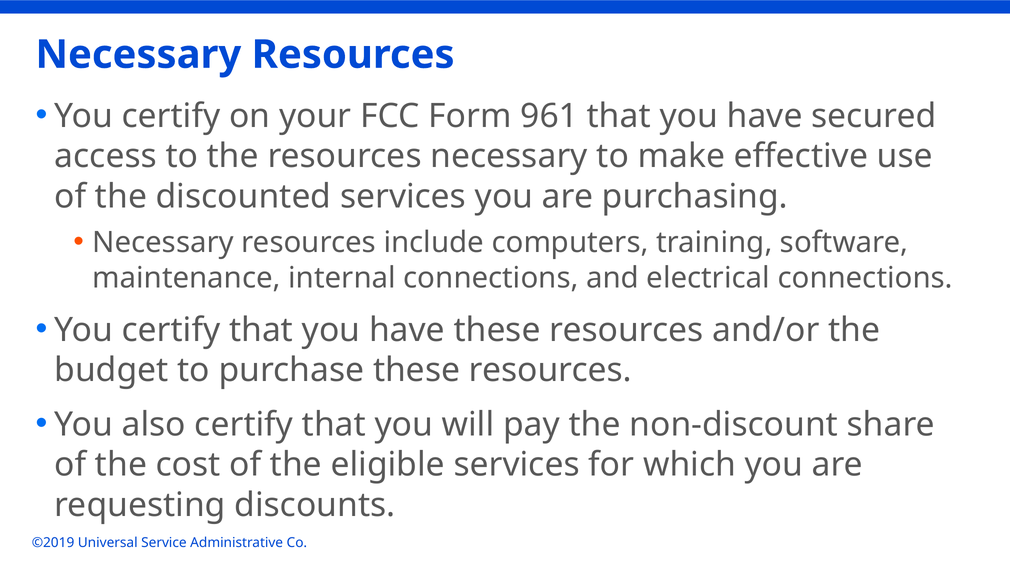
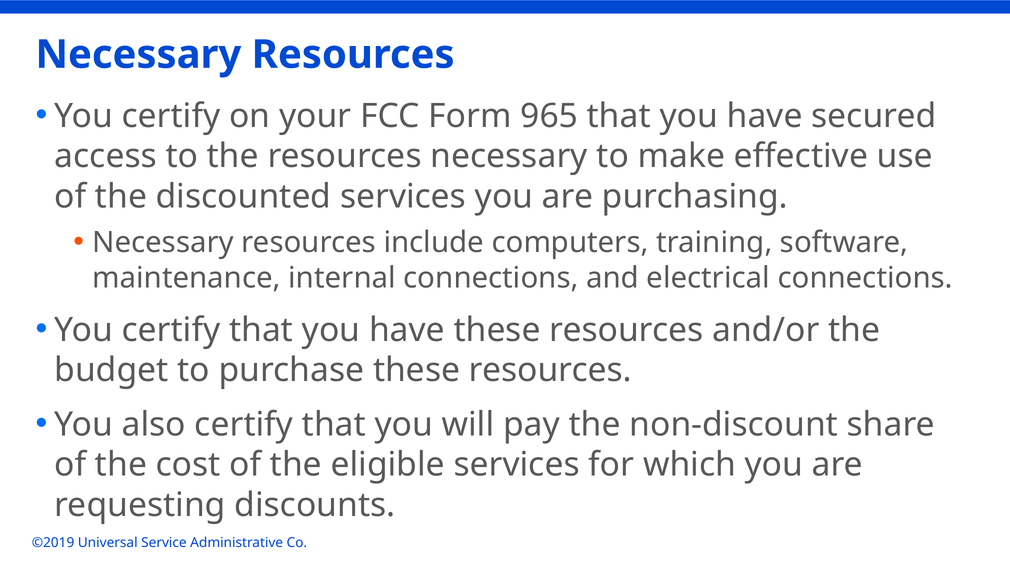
961: 961 -> 965
